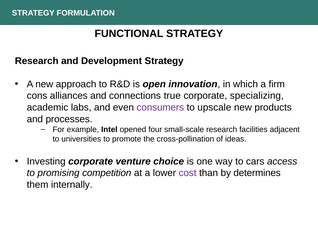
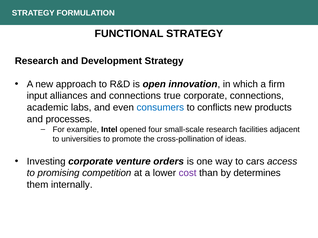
cons: cons -> input
corporate specializing: specializing -> connections
consumers colour: purple -> blue
upscale: upscale -> conflicts
choice: choice -> orders
